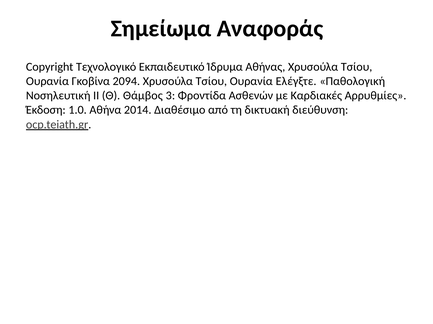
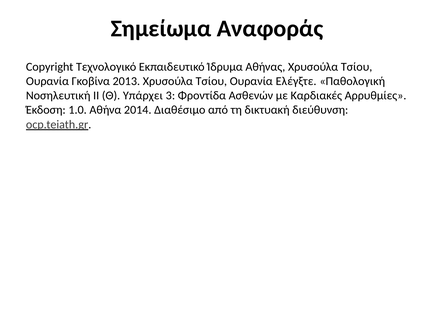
2094: 2094 -> 2013
Θάμβος: Θάμβος -> Υπάρχει
